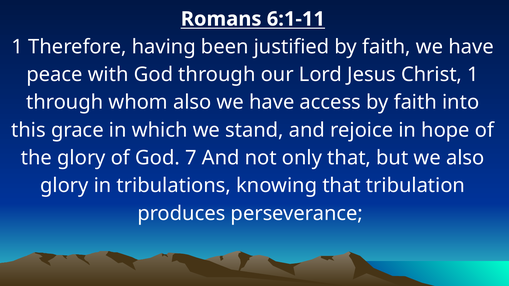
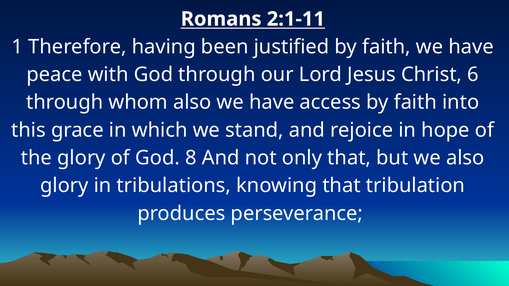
6:1-11: 6:1-11 -> 2:1-11
Christ 1: 1 -> 6
7: 7 -> 8
